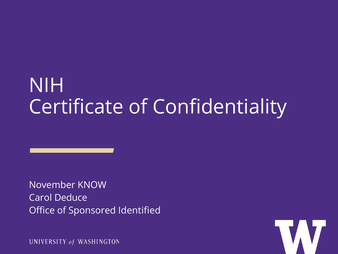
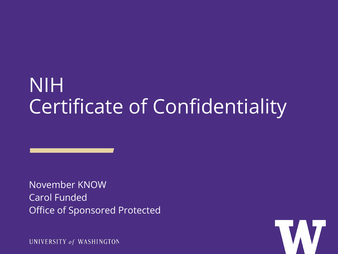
Deduce: Deduce -> Funded
Identified: Identified -> Protected
